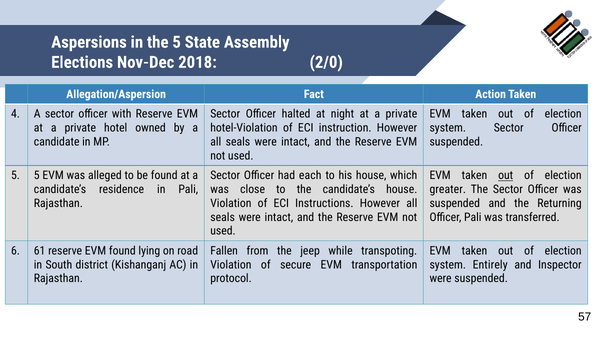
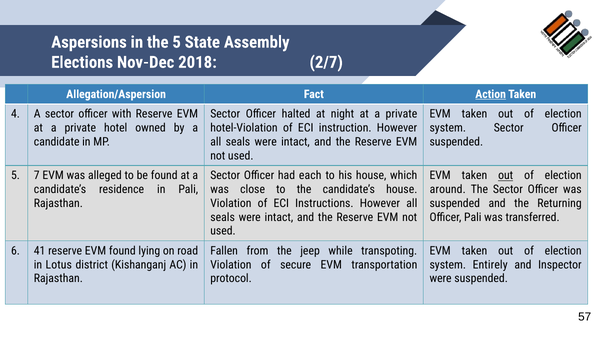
2/0: 2/0 -> 2/7
Action underline: none -> present
5 5: 5 -> 7
greater: greater -> around
61: 61 -> 41
South: South -> Lotus
